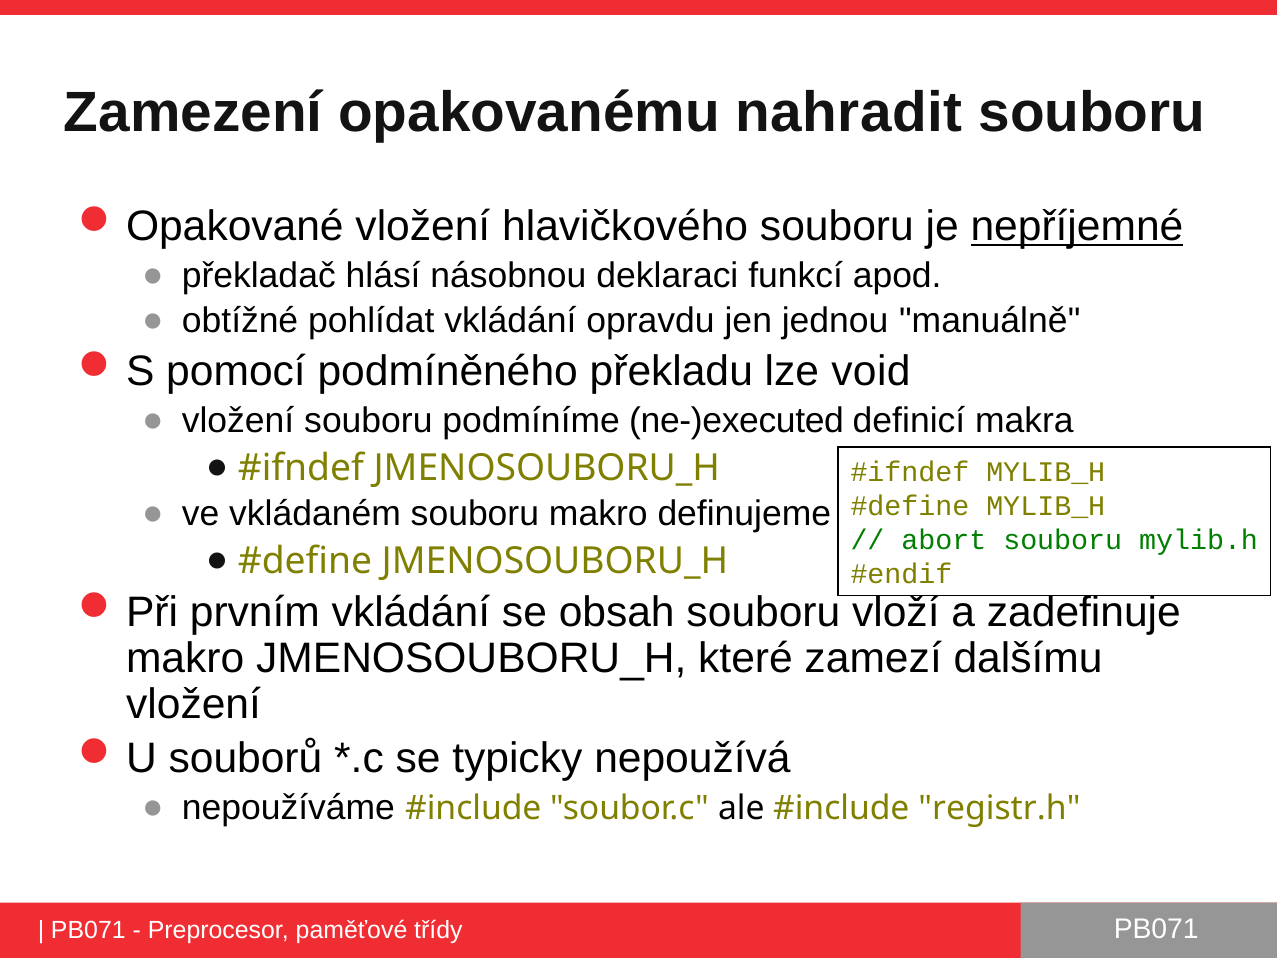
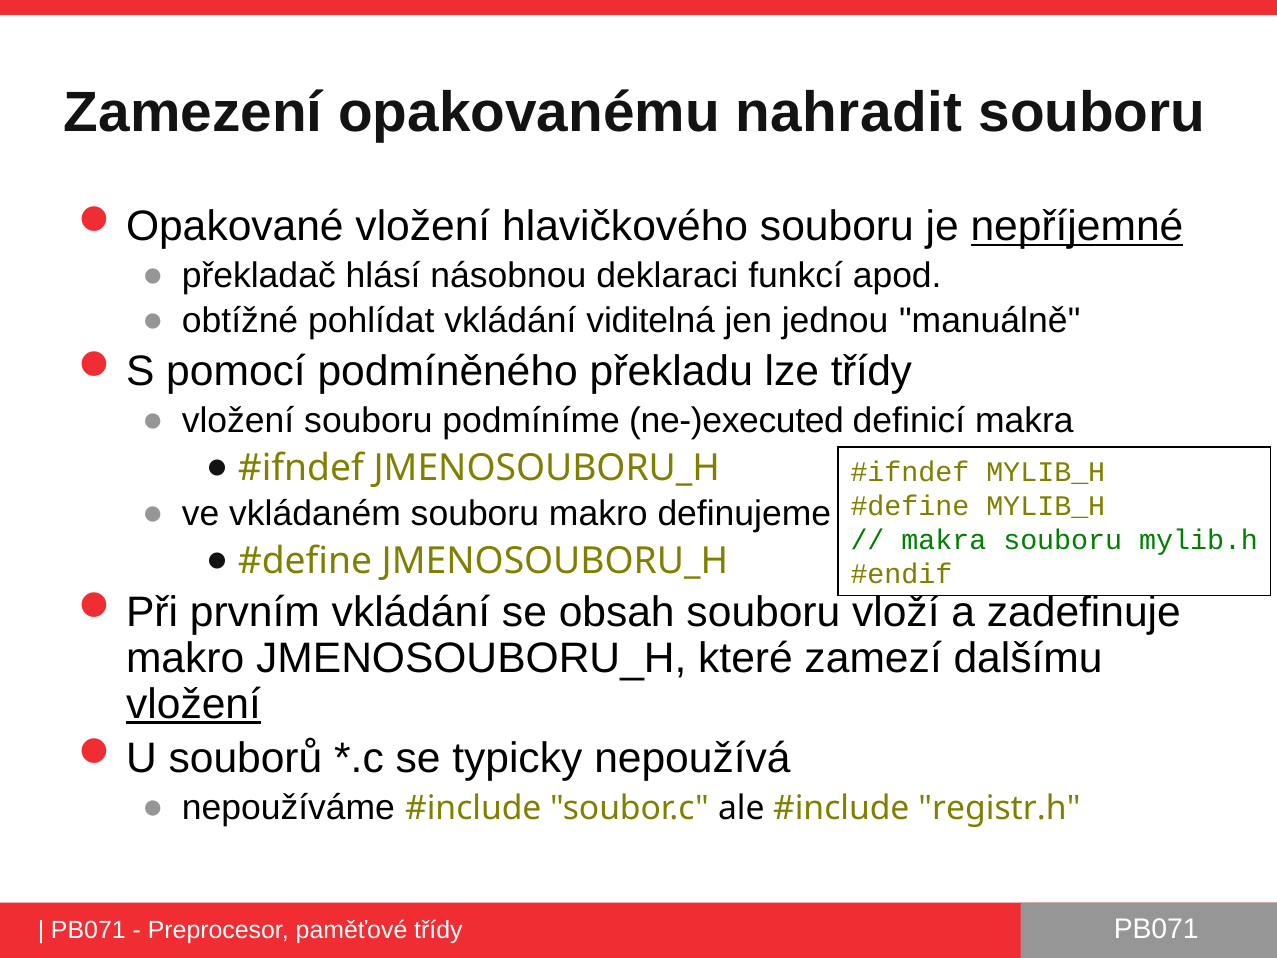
opravdu: opravdu -> viditelná
lze void: void -> třídy
abort at (944, 540): abort -> makra
vložení at (194, 704) underline: none -> present
